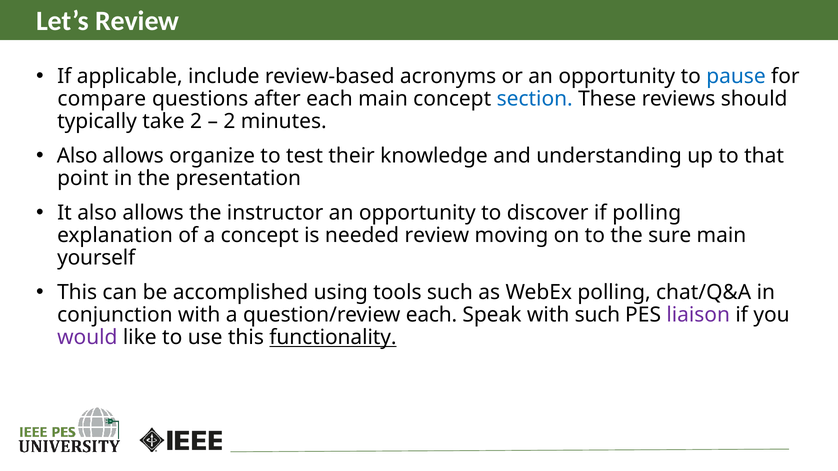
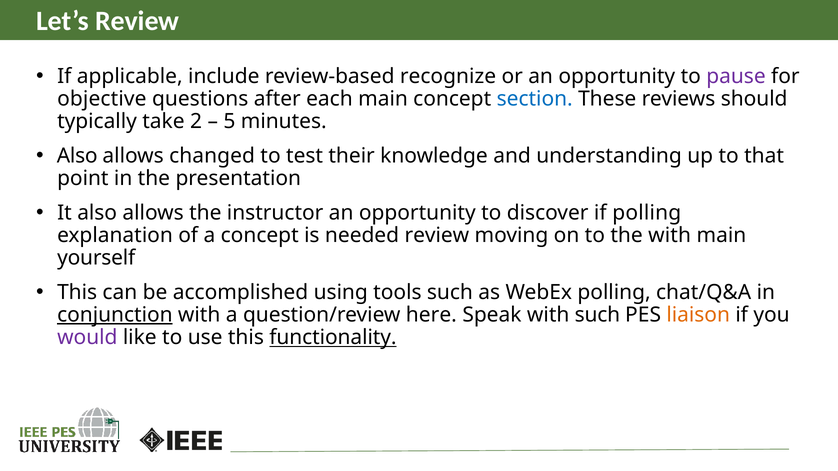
acronyms: acronyms -> recognize
pause colour: blue -> purple
compare: compare -> objective
2 at (229, 122): 2 -> 5
organize: organize -> changed
the sure: sure -> with
conjunction underline: none -> present
question/review each: each -> here
liaison colour: purple -> orange
